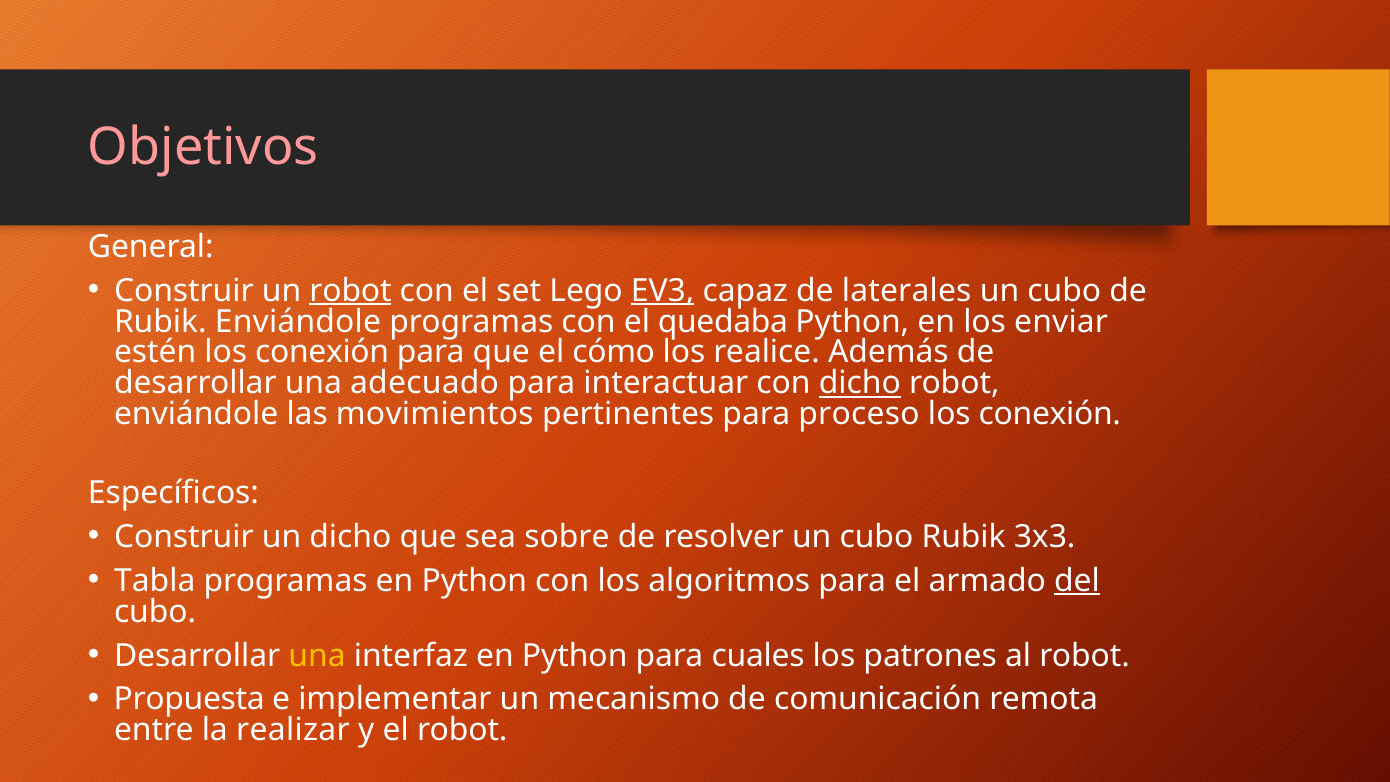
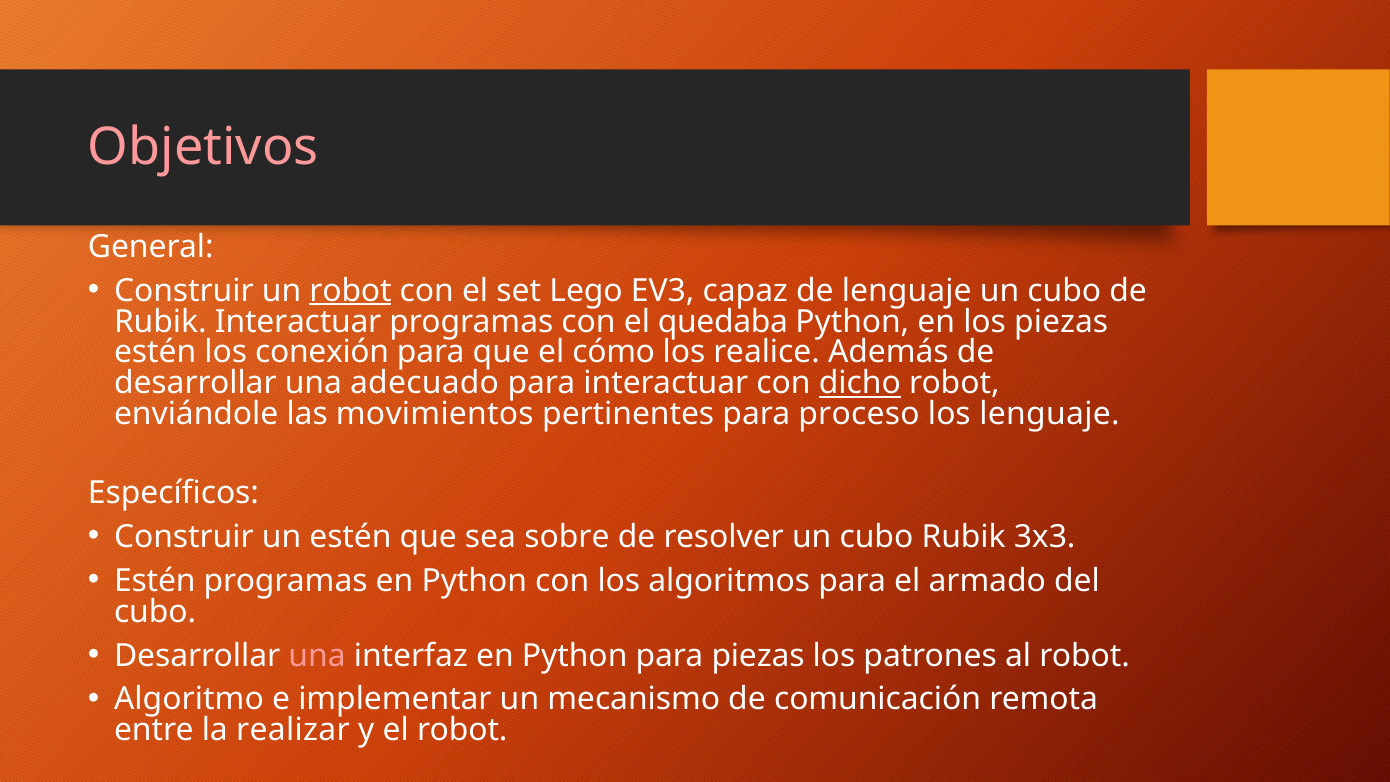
EV3 underline: present -> none
de laterales: laterales -> lenguaje
Rubik Enviándole: Enviándole -> Interactuar
los enviar: enviar -> piezas
conexión at (1050, 414): conexión -> lenguaje
un dicho: dicho -> estén
Tabla at (155, 581): Tabla -> Estén
del underline: present -> none
una at (317, 655) colour: yellow -> pink
para cuales: cuales -> piezas
Propuesta: Propuesta -> Algoritmo
